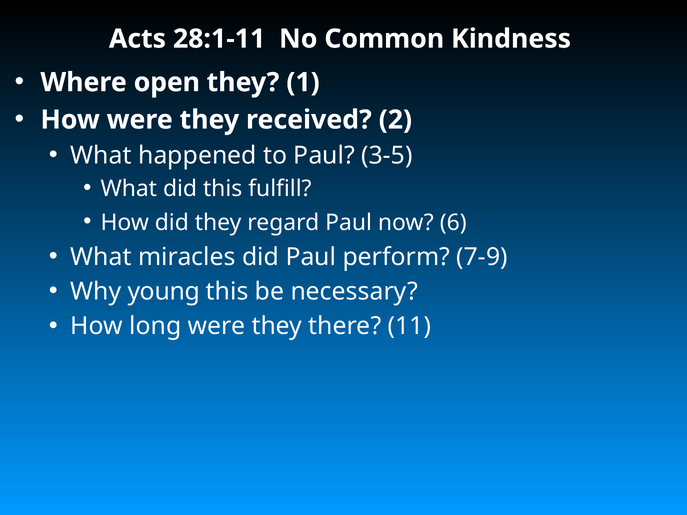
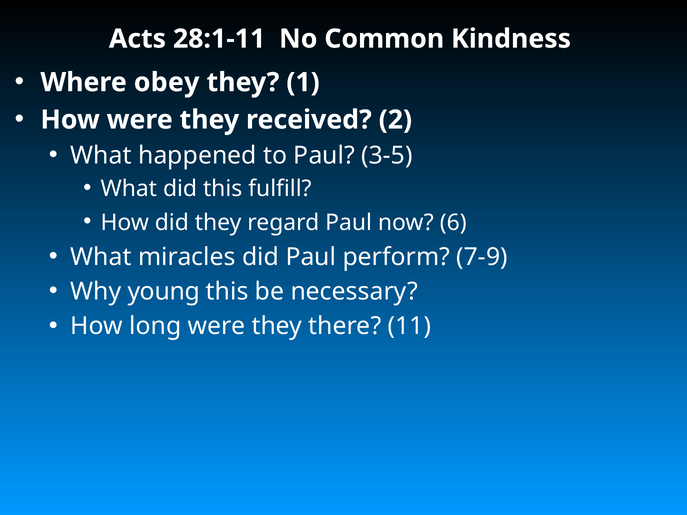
open: open -> obey
